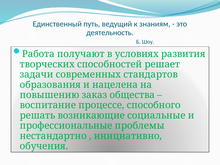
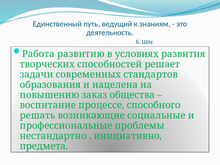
получают: получают -> развитию
обучения: обучения -> предмета
